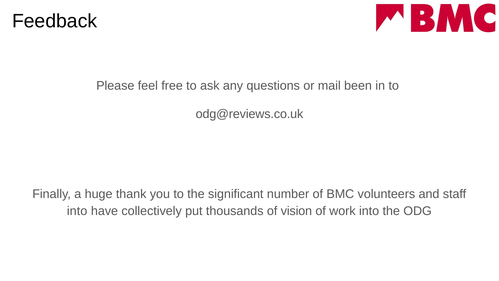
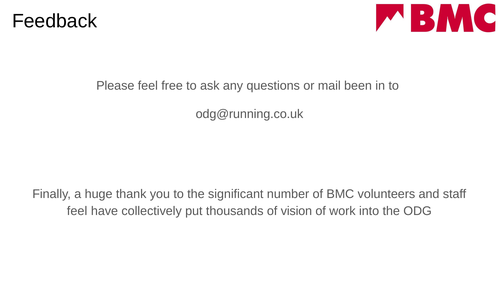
odg@reviews.co.uk: odg@reviews.co.uk -> odg@running.co.uk
into at (77, 211): into -> feel
